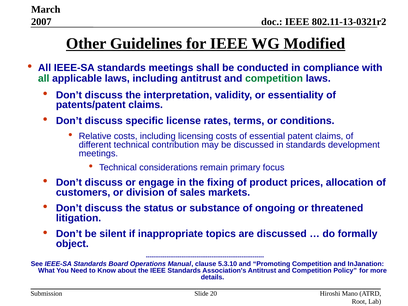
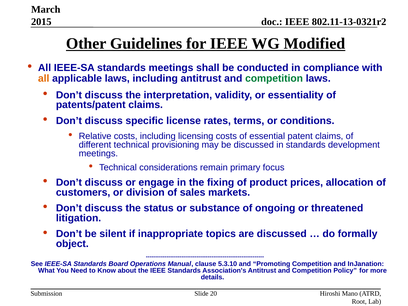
2007: 2007 -> 2015
all at (44, 79) colour: green -> orange
contribution: contribution -> provisioning
